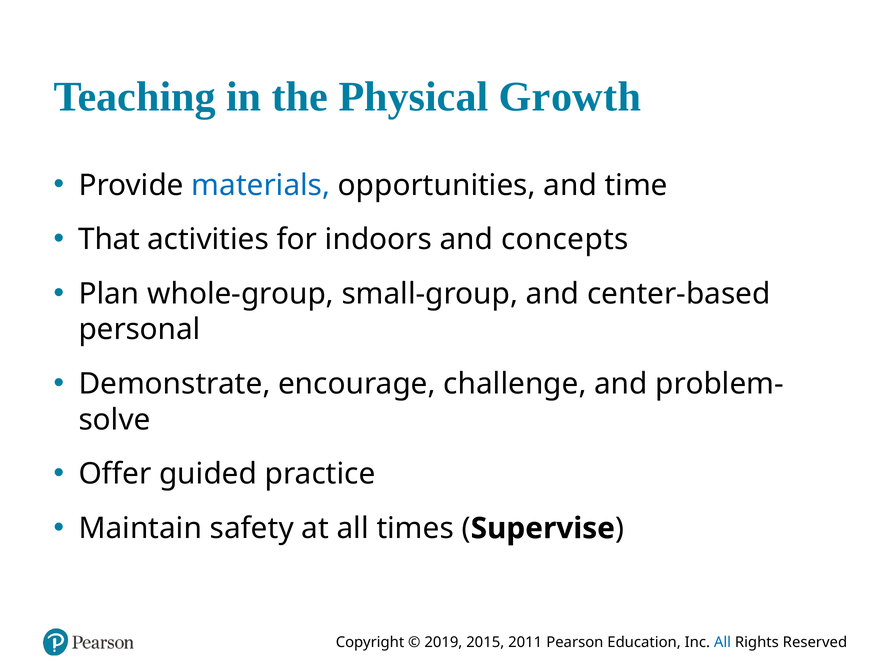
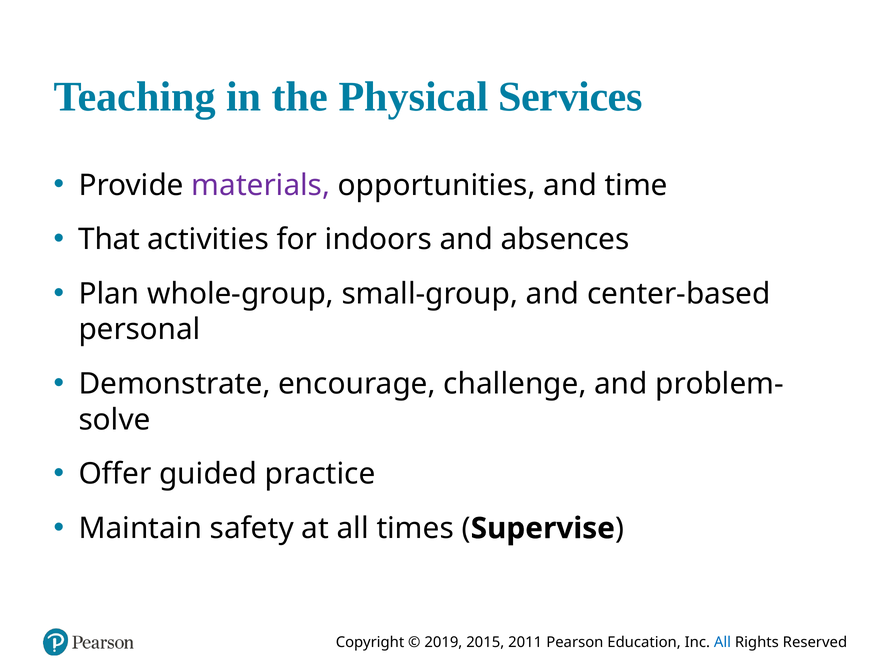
Growth: Growth -> Services
materials colour: blue -> purple
concepts: concepts -> absences
